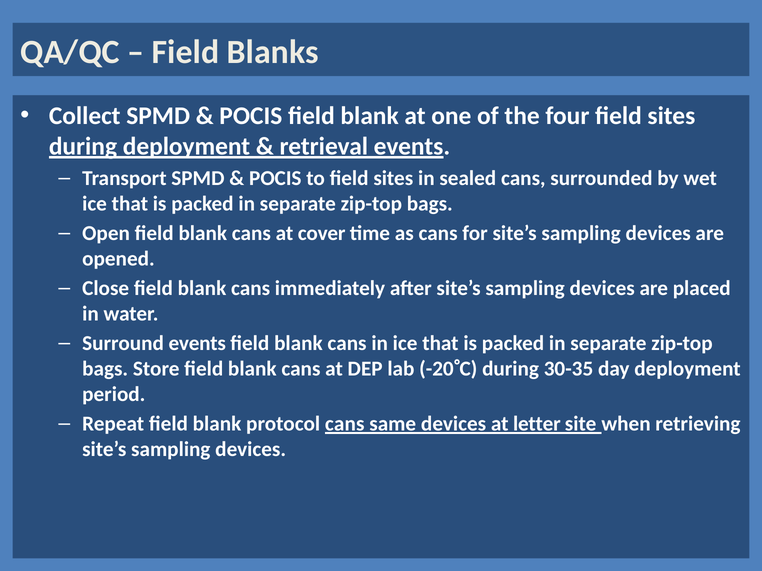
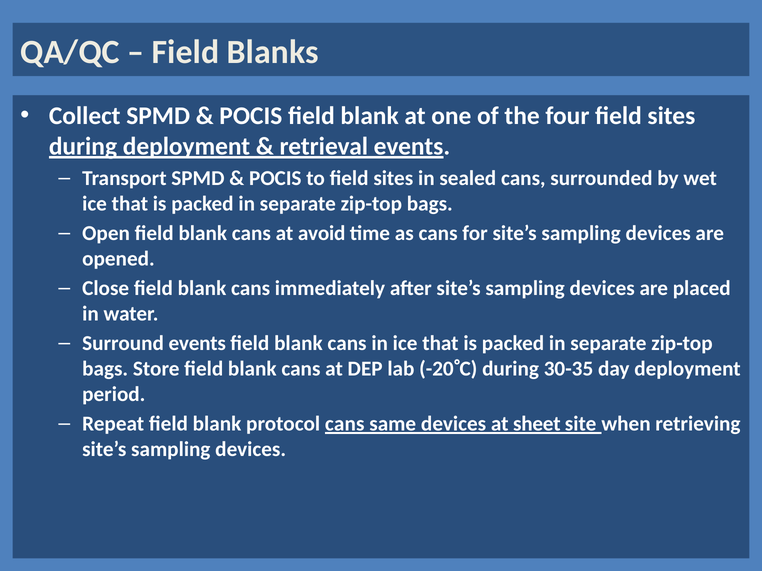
cover: cover -> avoid
letter: letter -> sheet
